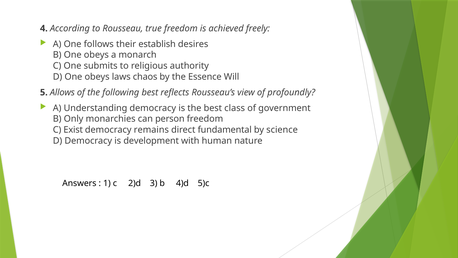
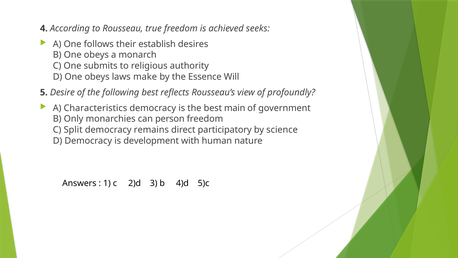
freely: freely -> seeks
chaos: chaos -> make
Allows: Allows -> Desire
Understanding: Understanding -> Characteristics
class: class -> main
Exist: Exist -> Split
fundamental: fundamental -> participatory
